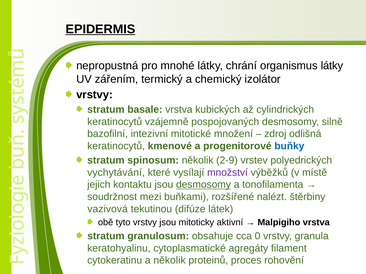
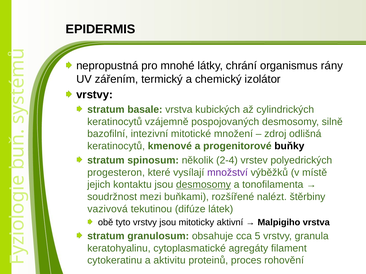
EPIDERMIS underline: present -> none
organismus látky: látky -> rány
buňky colour: blue -> black
2-9: 2-9 -> 2-4
vychytávání: vychytávání -> progesteron
0: 0 -> 5
a několik: několik -> aktivitu
